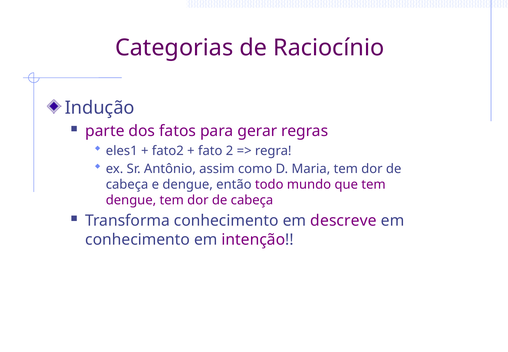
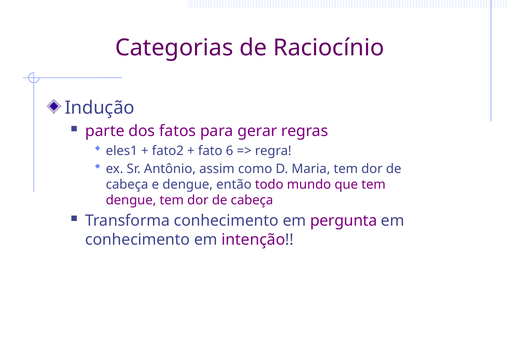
2: 2 -> 6
descreve: descreve -> pergunta
